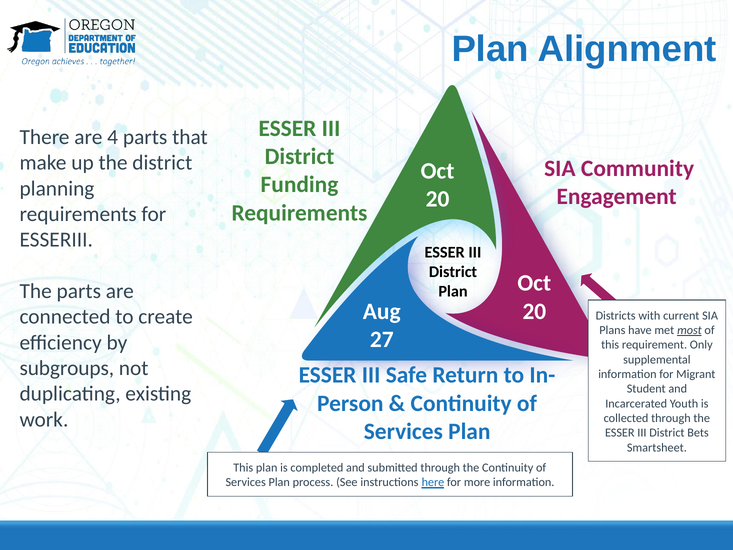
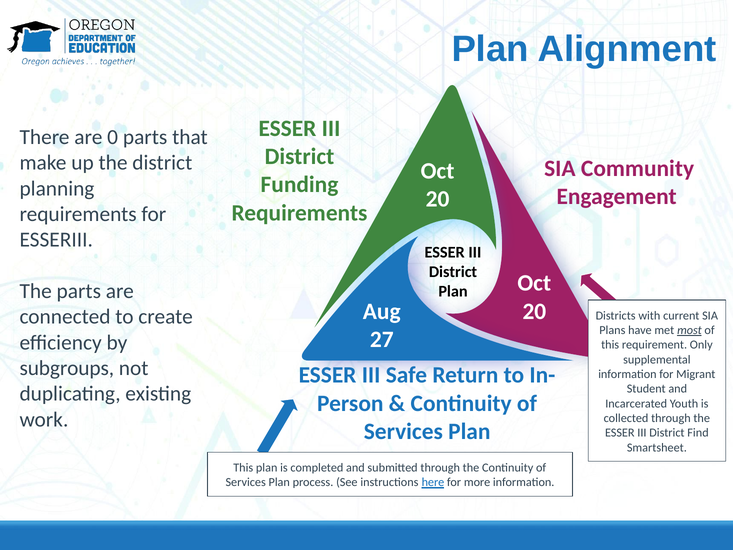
4: 4 -> 0
Bets: Bets -> Find
